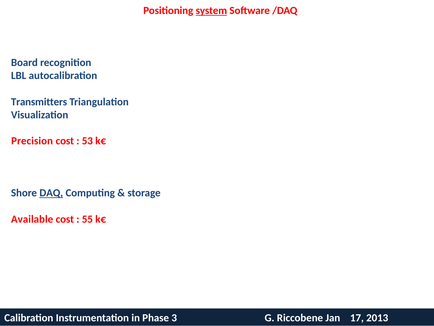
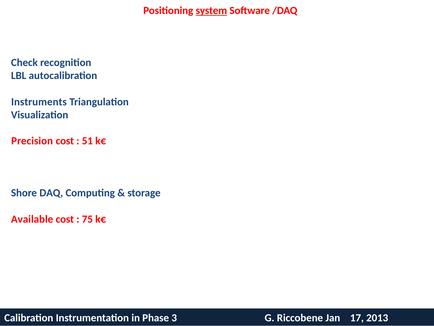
Board: Board -> Check
Transmitters: Transmitters -> Instruments
53: 53 -> 51
DAQ underline: present -> none
55: 55 -> 75
